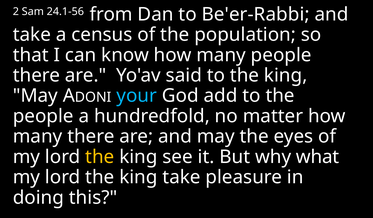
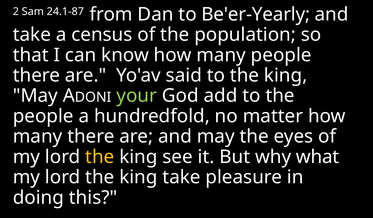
24.1-56: 24.1-56 -> 24.1-87
Be'er-Rabbi: Be'er-Rabbi -> Be'er-Yearly
your colour: light blue -> light green
